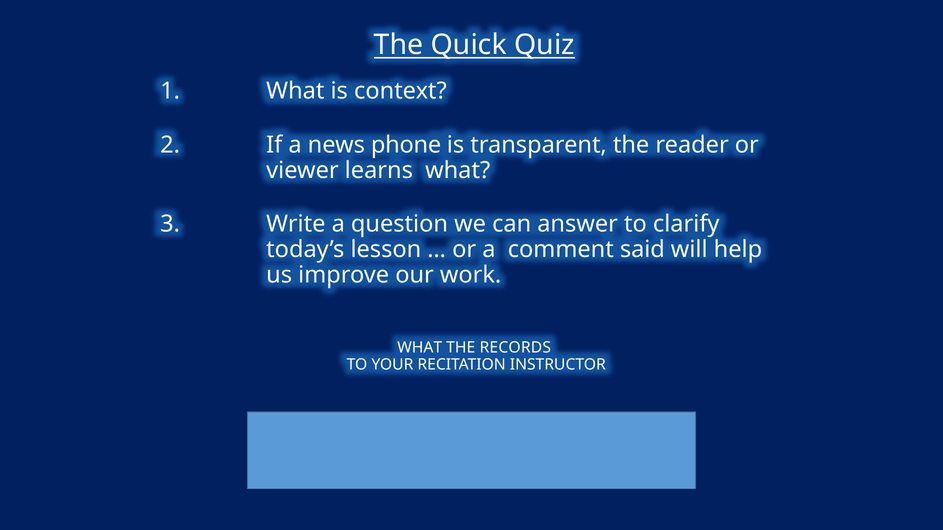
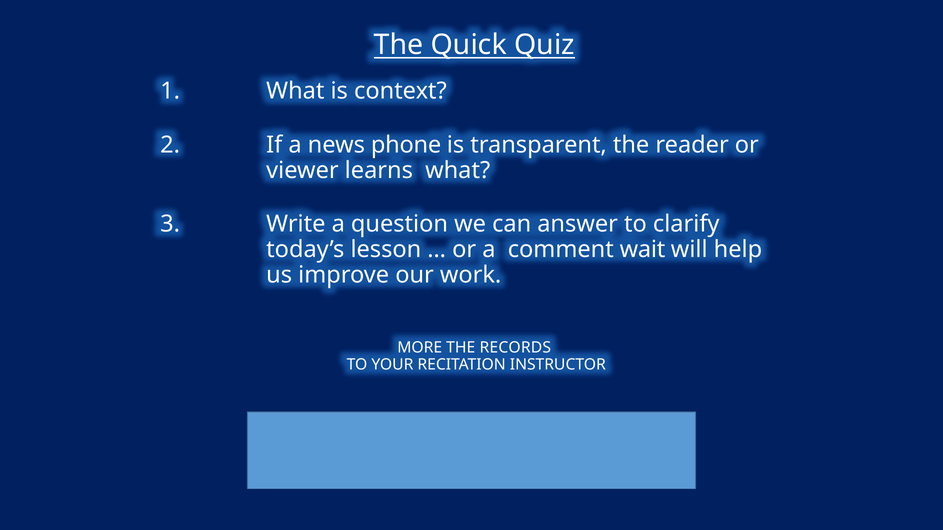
said: said -> wait
WHAT at (420, 348): WHAT -> MORE
